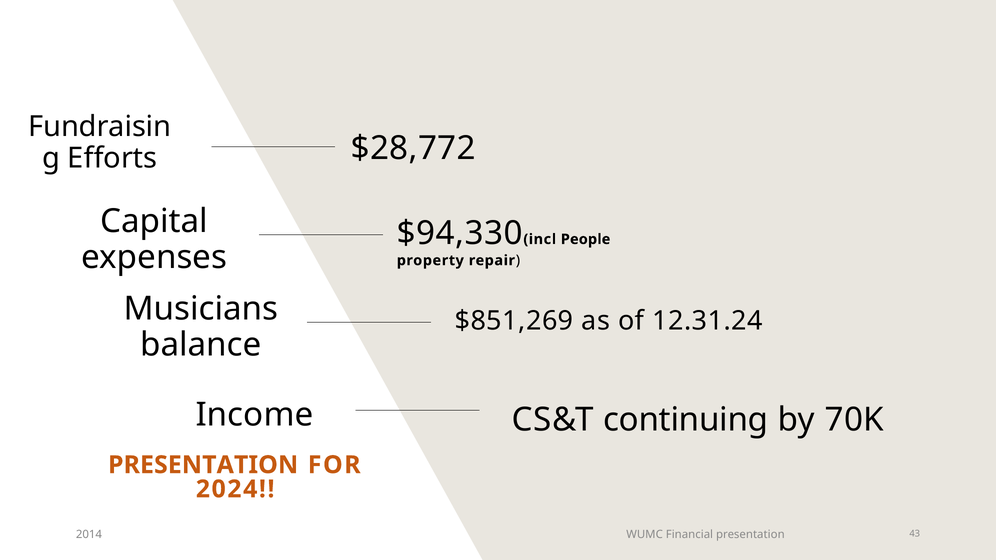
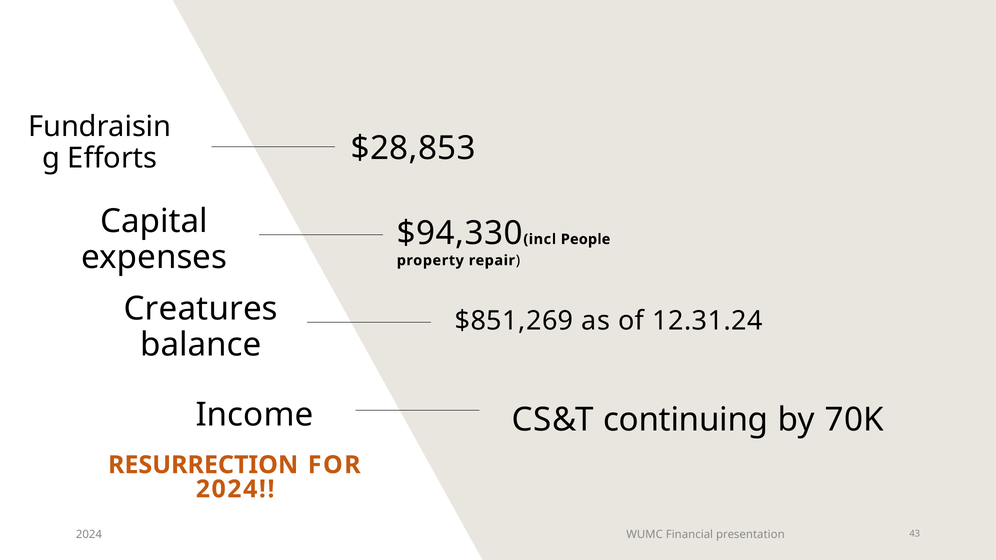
$28,772: $28,772 -> $28,853
Musicians: Musicians -> Creatures
PRESENTATION at (203, 465): PRESENTATION -> RESURRECTION
2014 at (89, 535): 2014 -> 2024
